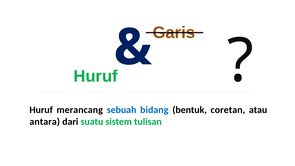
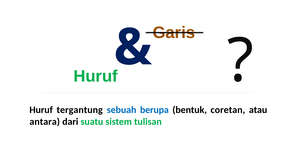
merancang: merancang -> tergantung
bidang: bidang -> berupa
